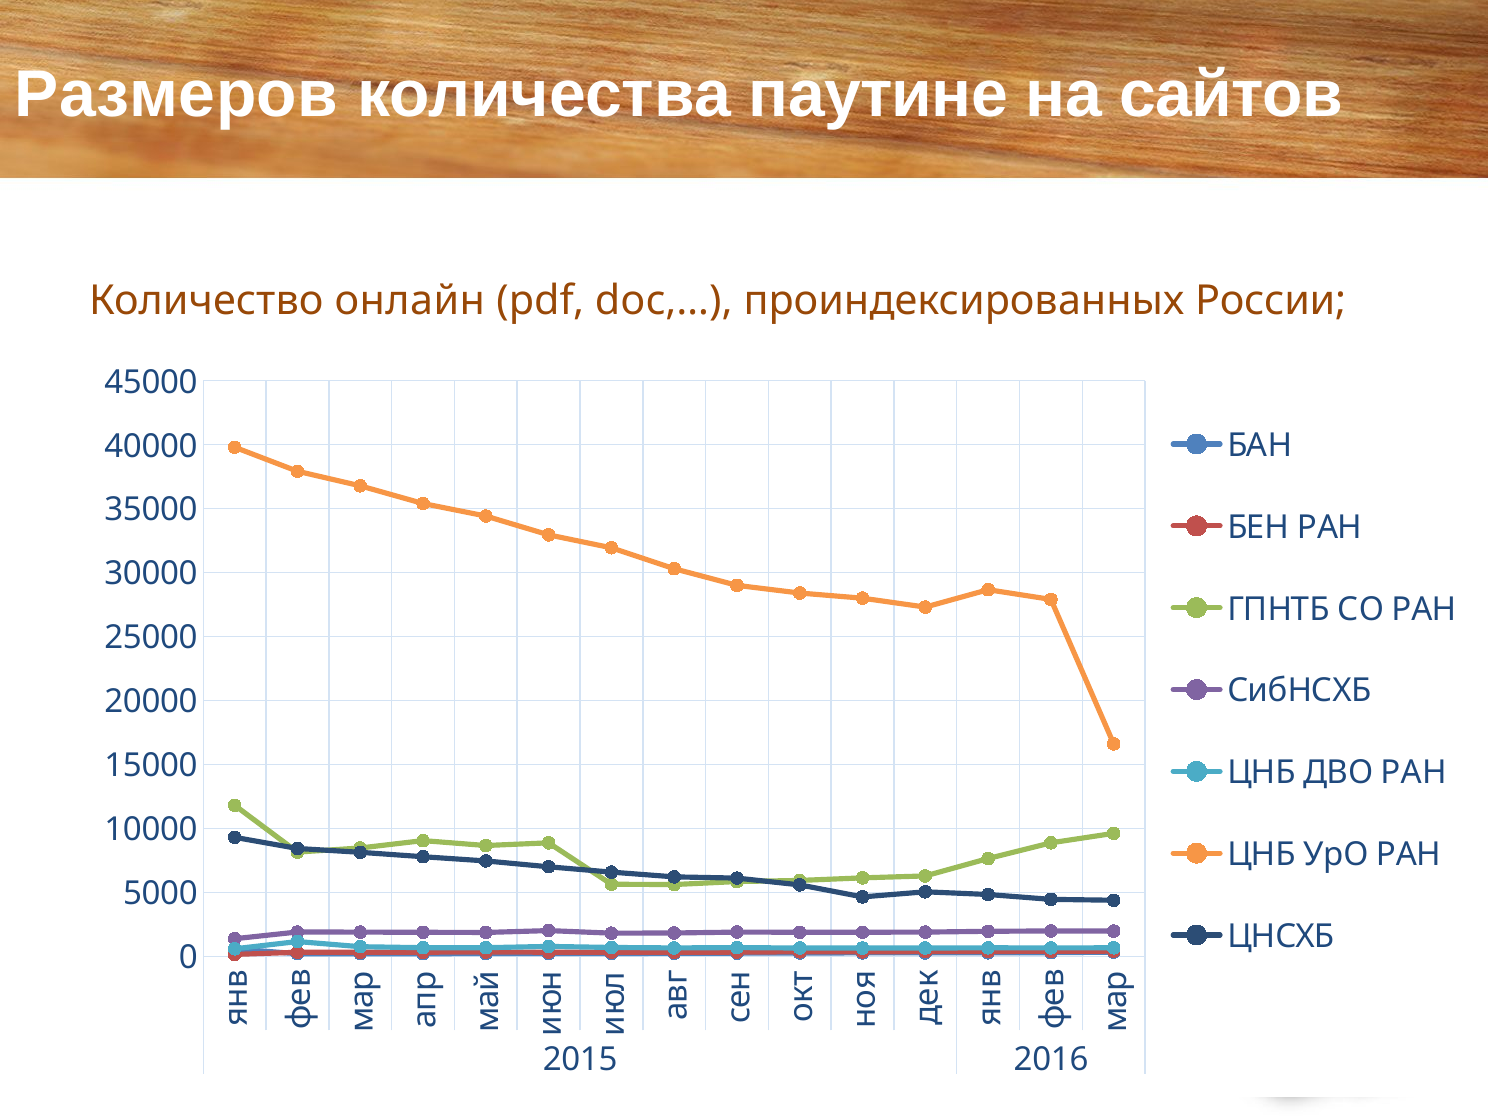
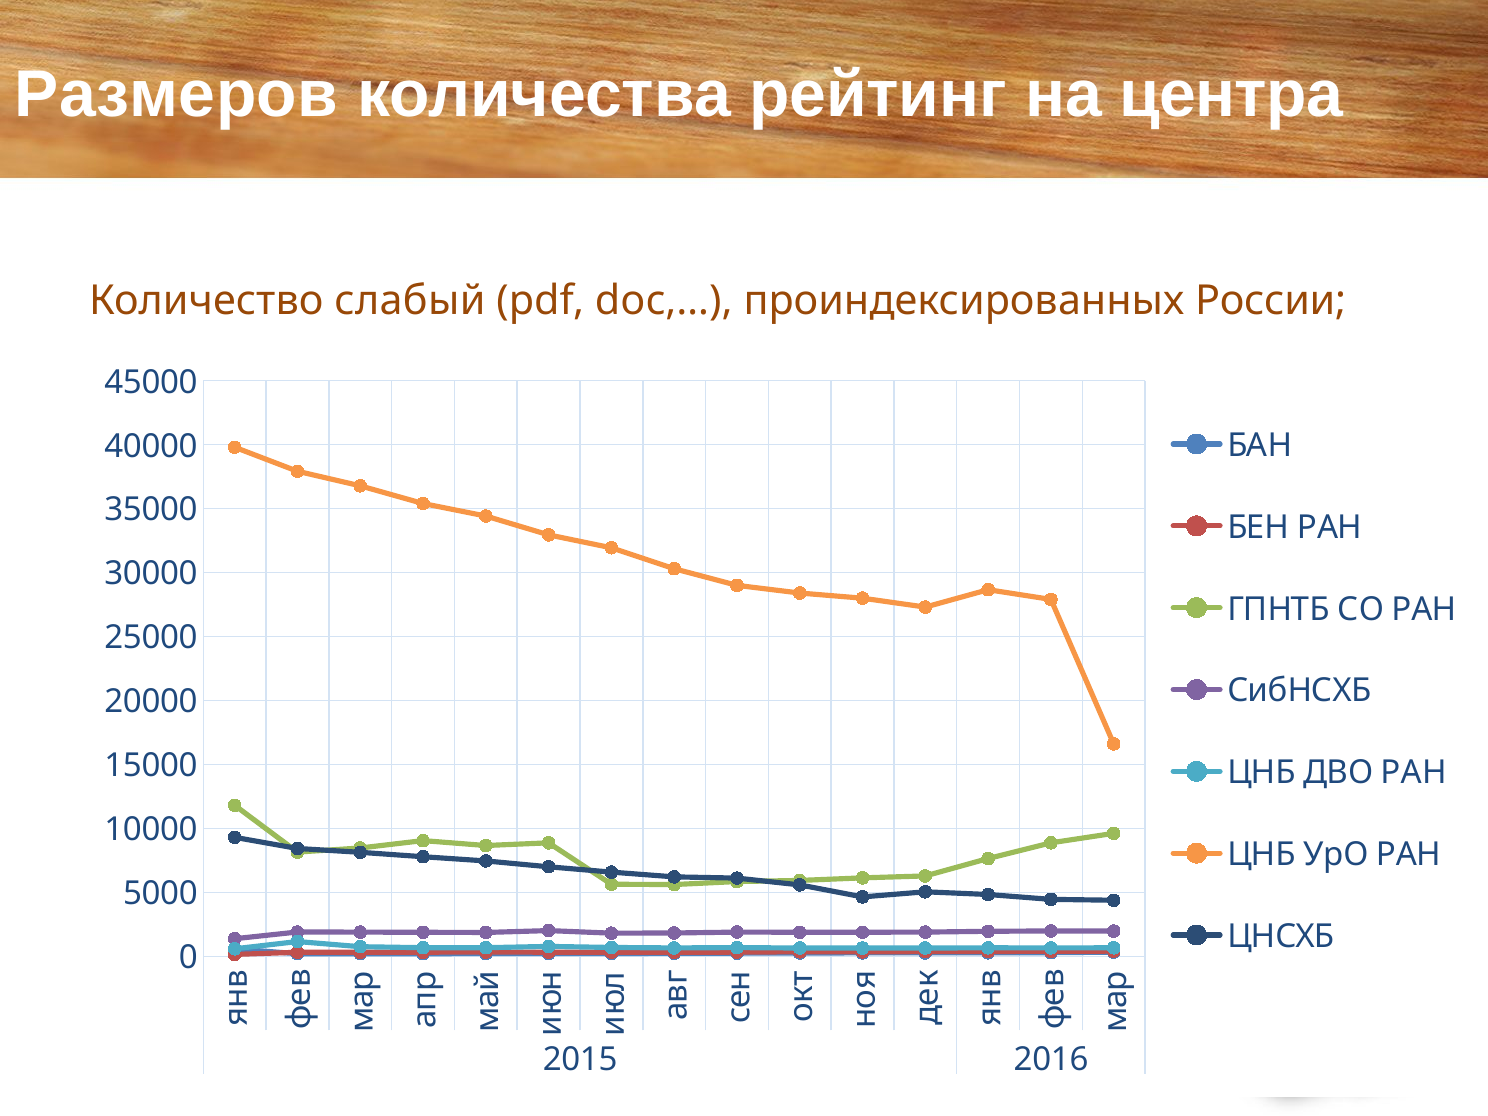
паутине: паутине -> рейтинг
сайтов: сайтов -> центра
онлайн: онлайн -> слабый
